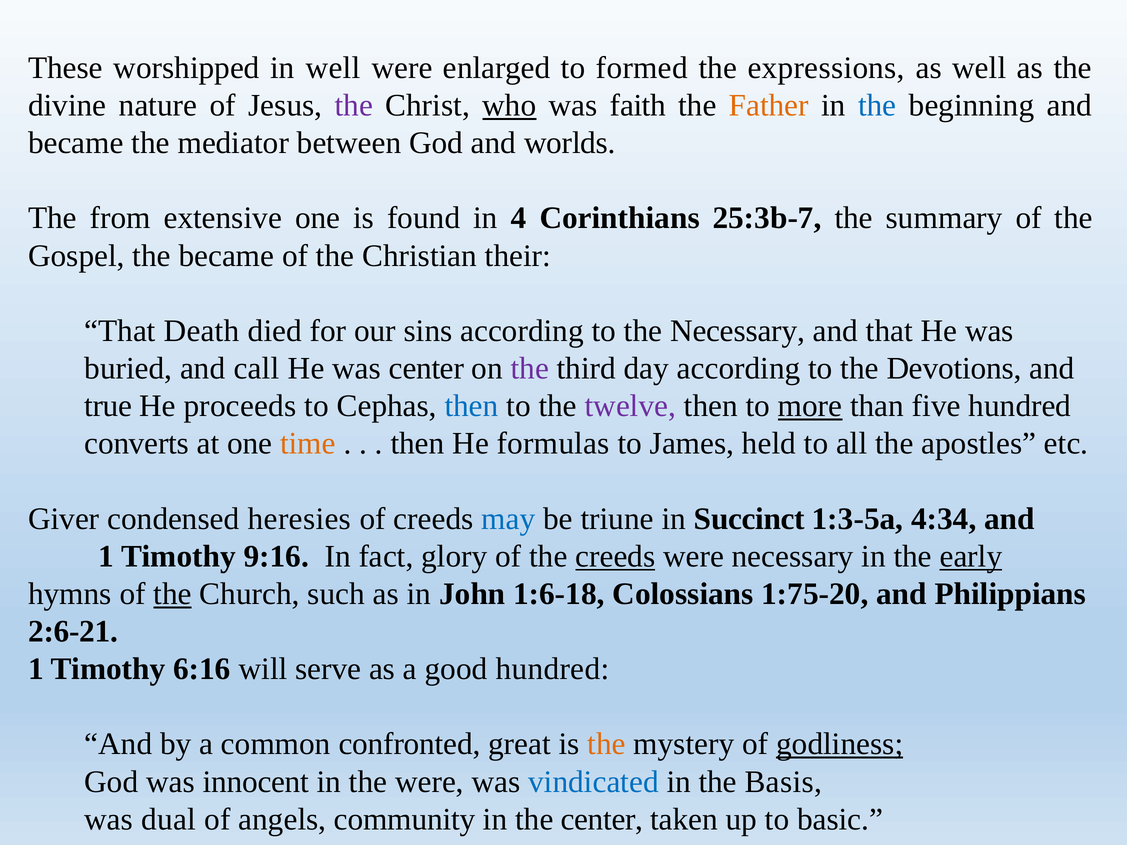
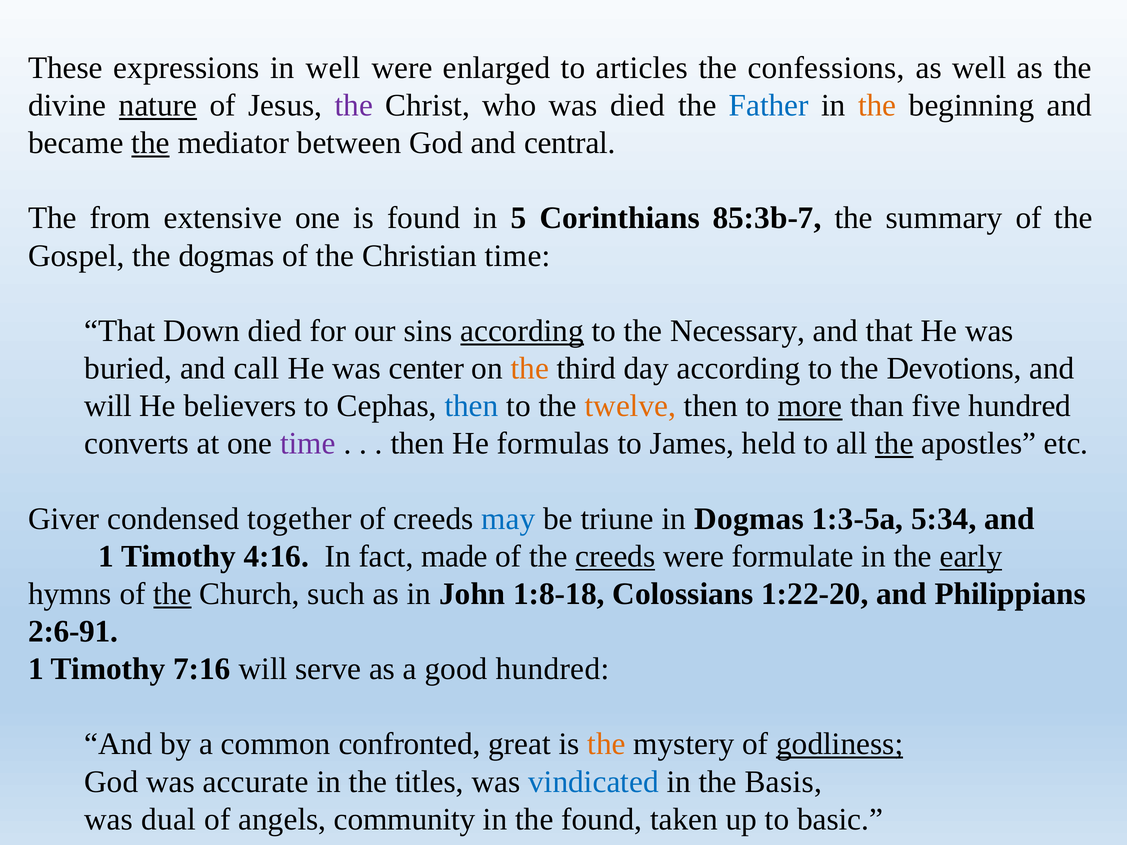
worshipped: worshipped -> expressions
formed: formed -> articles
expressions: expressions -> confessions
nature underline: none -> present
who underline: present -> none
was faith: faith -> died
Father colour: orange -> blue
the at (877, 105) colour: blue -> orange
the at (151, 143) underline: none -> present
worlds: worlds -> central
4: 4 -> 5
25:3b-7: 25:3b-7 -> 85:3b-7
the became: became -> dogmas
Christian their: their -> time
Death: Death -> Down
according at (522, 331) underline: none -> present
the at (530, 369) colour: purple -> orange
true at (108, 406): true -> will
proceeds: proceeds -> believers
twelve colour: purple -> orange
time at (308, 444) colour: orange -> purple
the at (894, 444) underline: none -> present
heresies: heresies -> together
in Succinct: Succinct -> Dogmas
4:34: 4:34 -> 5:34
9:16: 9:16 -> 4:16
glory: glory -> made
were necessary: necessary -> formulate
1:6-18: 1:6-18 -> 1:8-18
1:75-20: 1:75-20 -> 1:22-20
2:6-21: 2:6-21 -> 2:6-91
6:16: 6:16 -> 7:16
innocent: innocent -> accurate
the were: were -> titles
the center: center -> found
